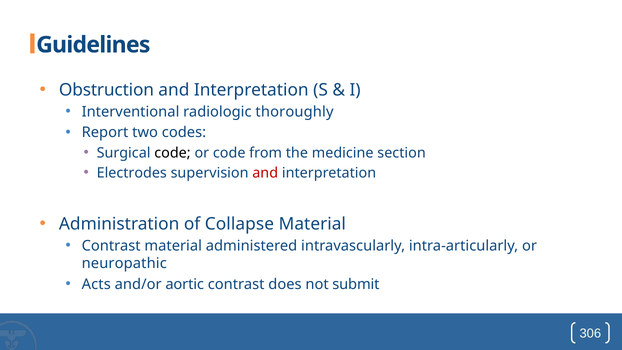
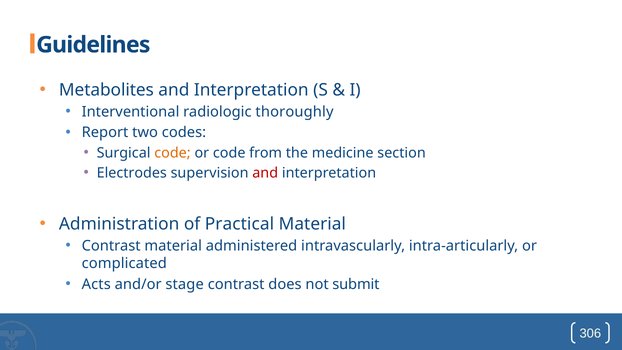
Obstruction: Obstruction -> Metabolites
code at (172, 153) colour: black -> orange
Collapse: Collapse -> Practical
neuropathic: neuropathic -> complicated
aortic: aortic -> stage
